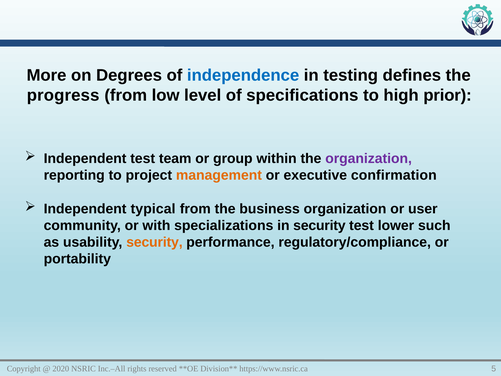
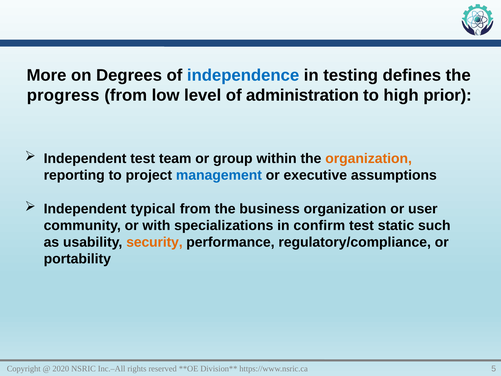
specifications: specifications -> administration
organization at (369, 159) colour: purple -> orange
management colour: orange -> blue
confirmation: confirmation -> assumptions
in security: security -> confirm
lower: lower -> static
